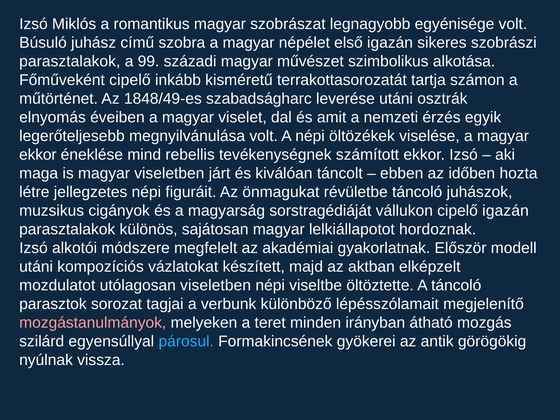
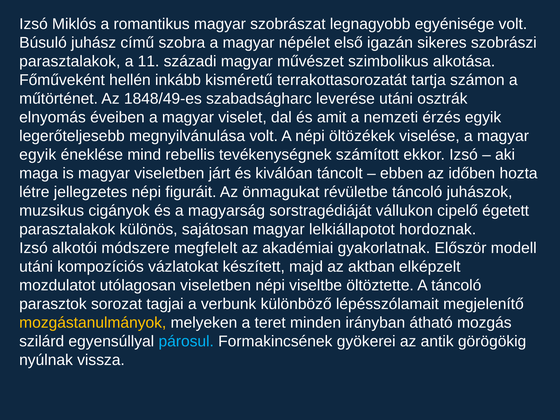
99: 99 -> 11
Főműveként cipelő: cipelő -> hellén
ekkor at (38, 155): ekkor -> egyik
cipelő igazán: igazán -> égetett
mozgástanulmányok colour: pink -> yellow
